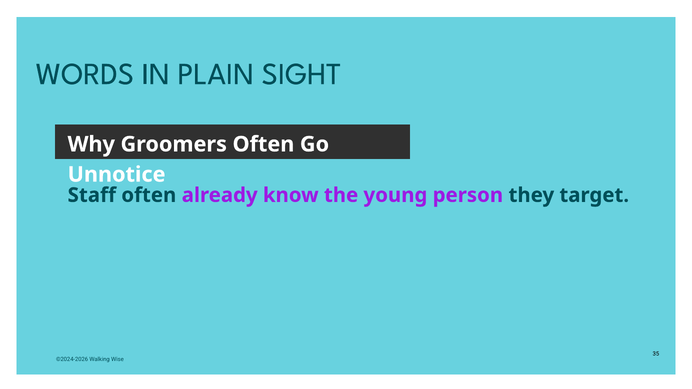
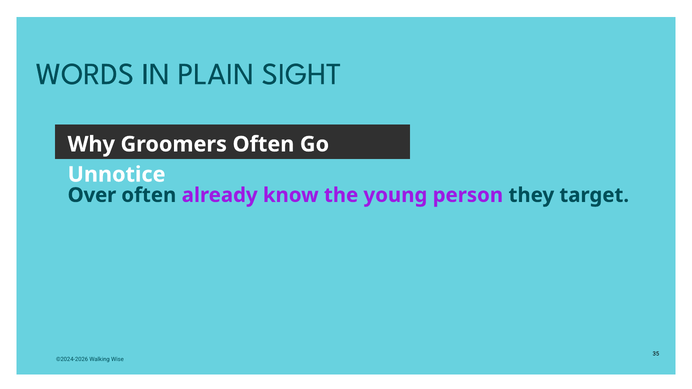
Staff: Staff -> Over
